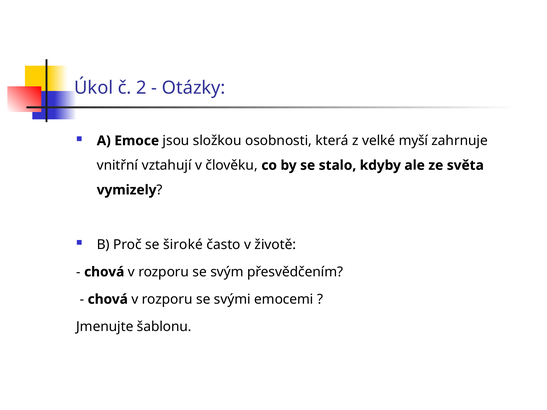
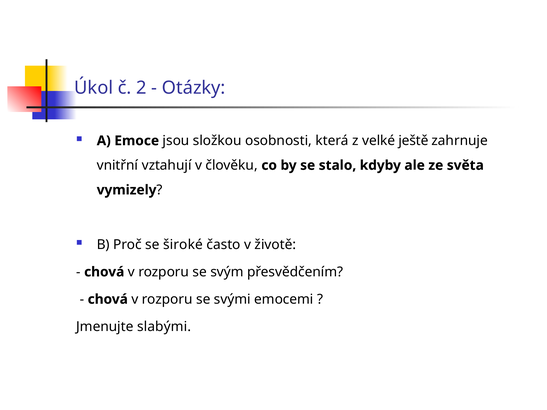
myší: myší -> ještě
šablonu: šablonu -> slabými
